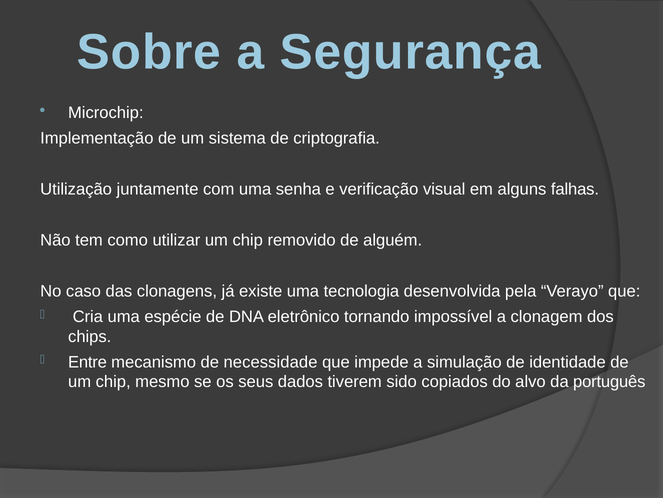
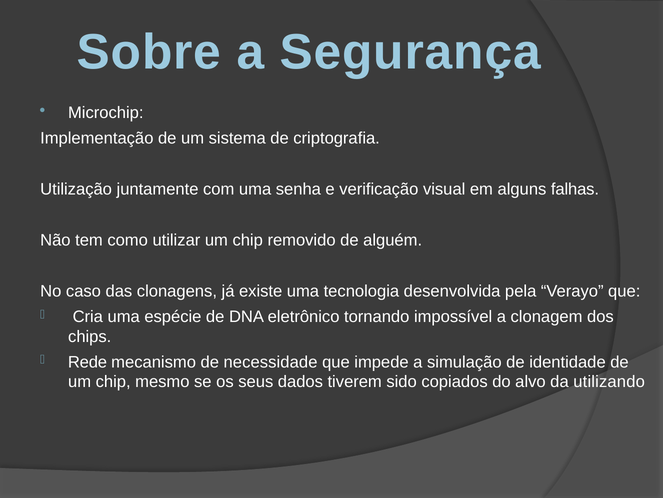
Entre: Entre -> Rede
português: português -> utilizando
